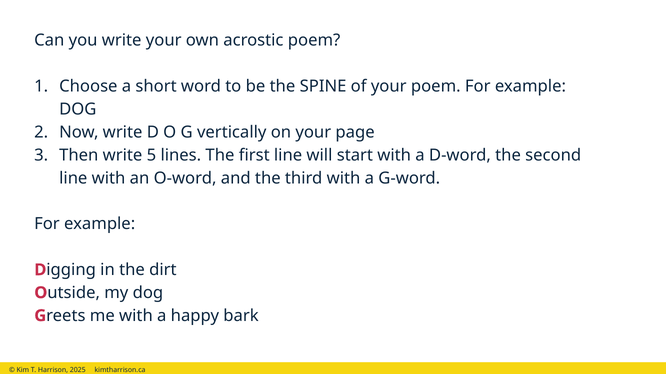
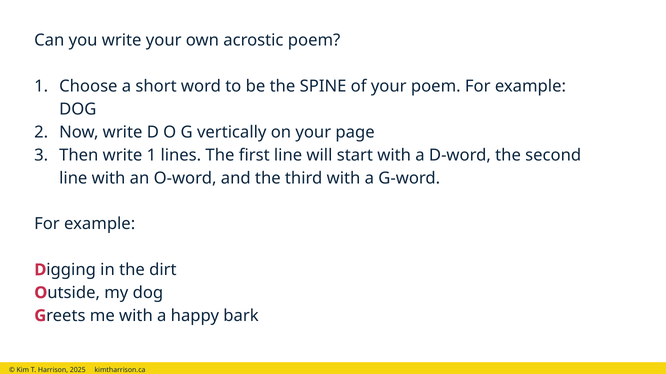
write 5: 5 -> 1
